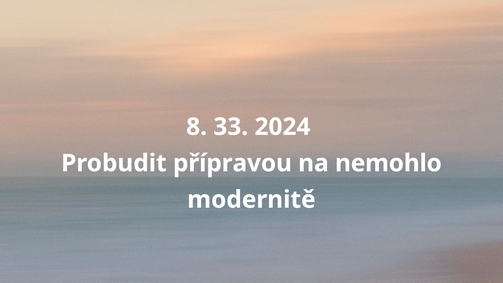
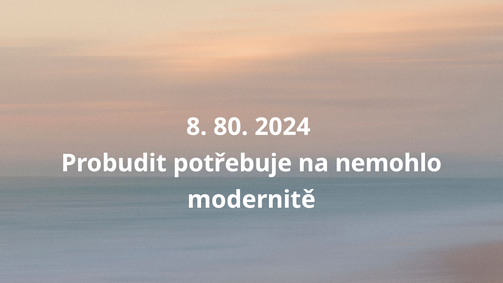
33: 33 -> 80
přípravou: přípravou -> potřebuje
